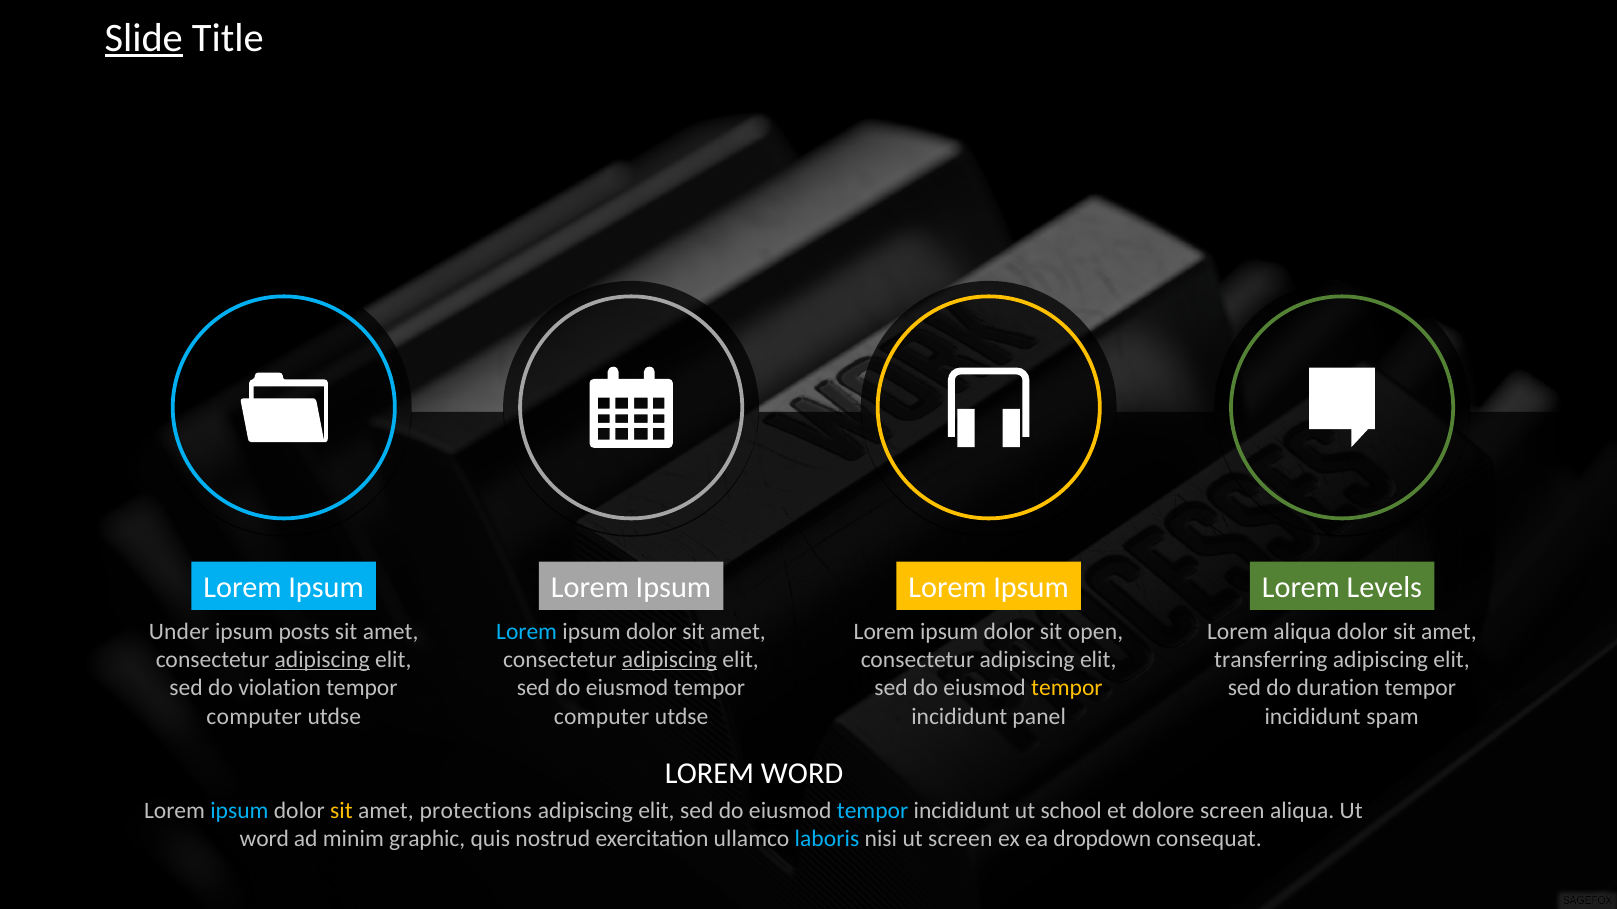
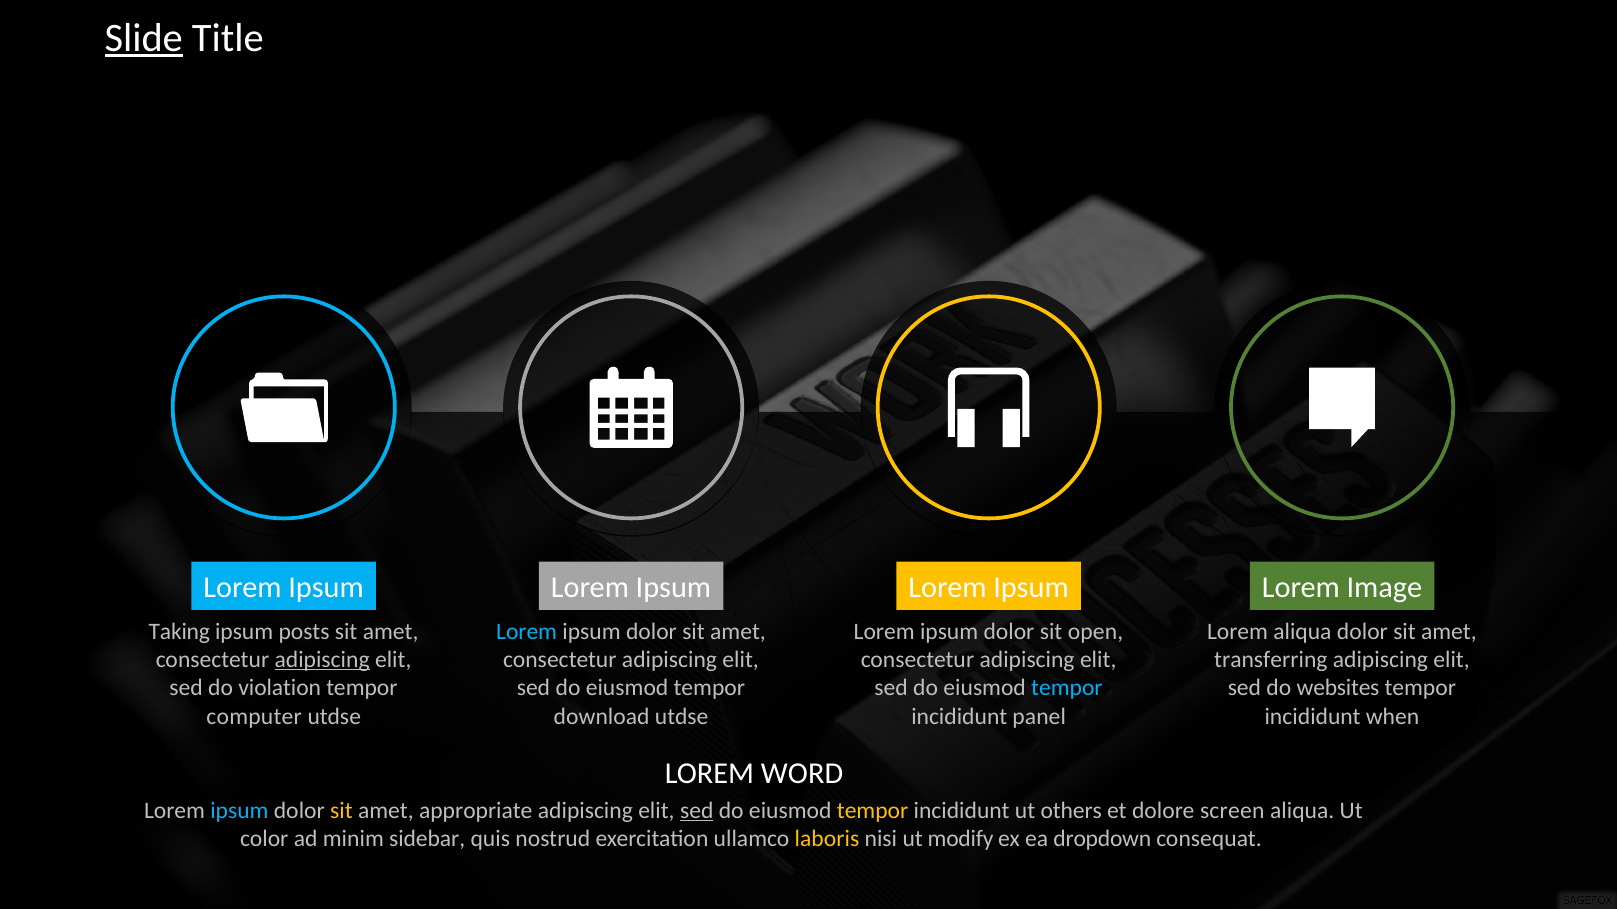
Levels: Levels -> Image
Under: Under -> Taking
adipiscing at (669, 660) underline: present -> none
tempor at (1067, 688) colour: yellow -> light blue
duration: duration -> websites
computer at (602, 717): computer -> download
spam: spam -> when
protections: protections -> appropriate
sed at (697, 811) underline: none -> present
tempor at (873, 811) colour: light blue -> yellow
school: school -> others
word at (264, 839): word -> color
graphic: graphic -> sidebar
laboris colour: light blue -> yellow
ut screen: screen -> modify
